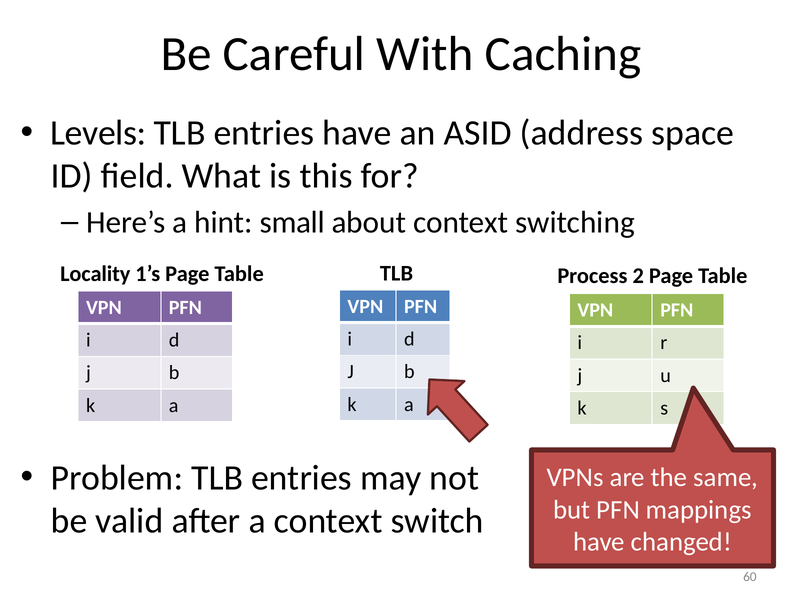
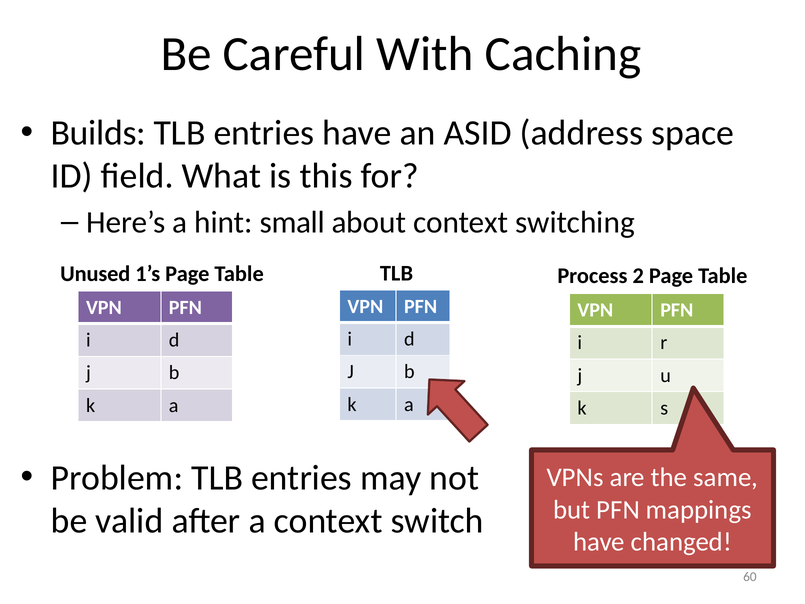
Levels: Levels -> Builds
Locality: Locality -> Unused
